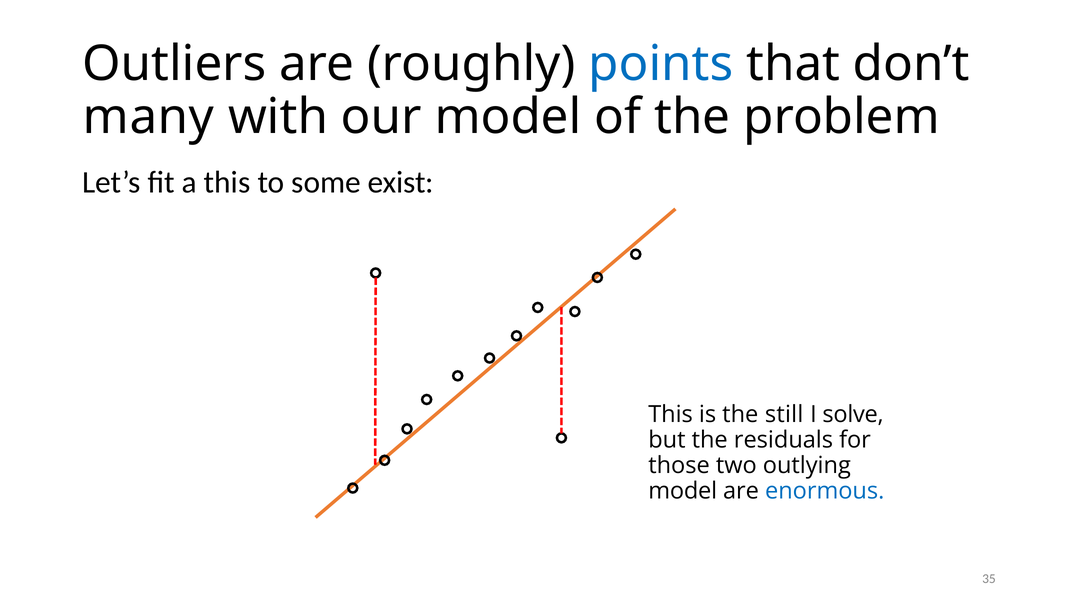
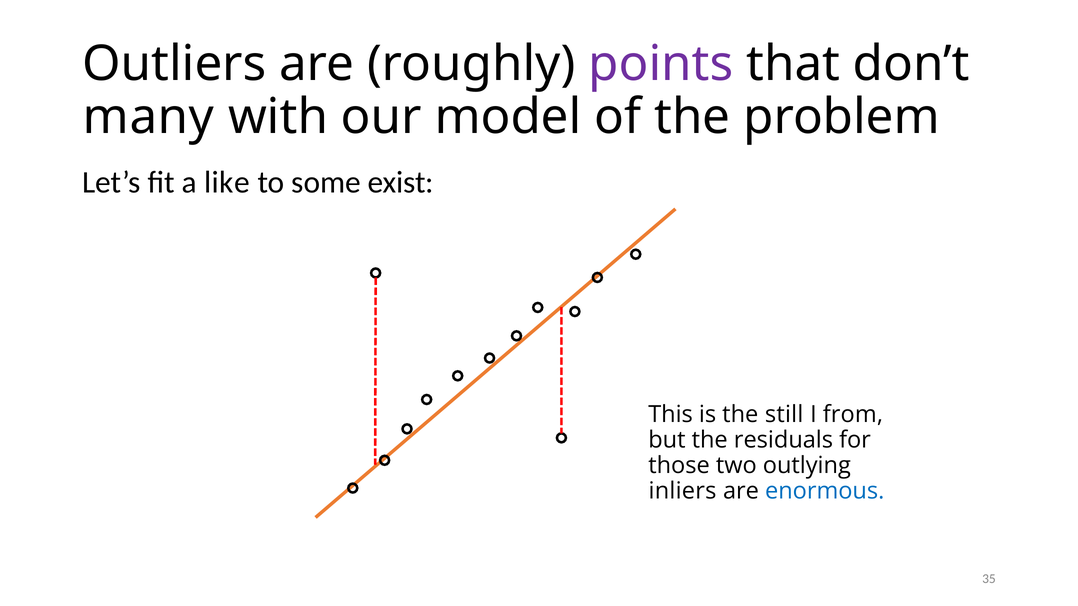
points colour: blue -> purple
a this: this -> like
solve: solve -> from
model at (683, 491): model -> inliers
